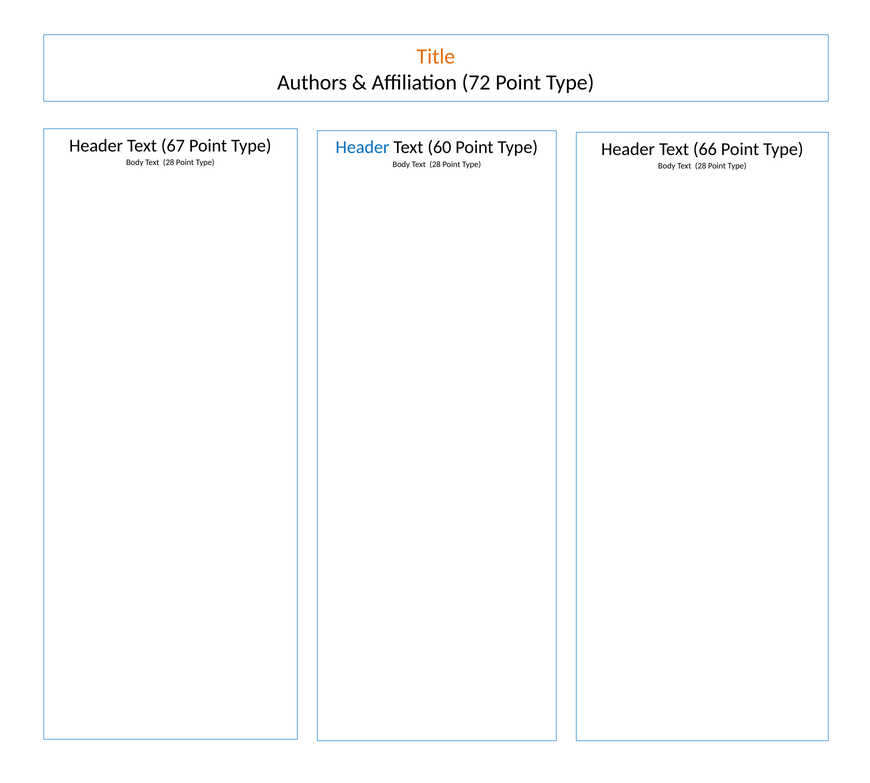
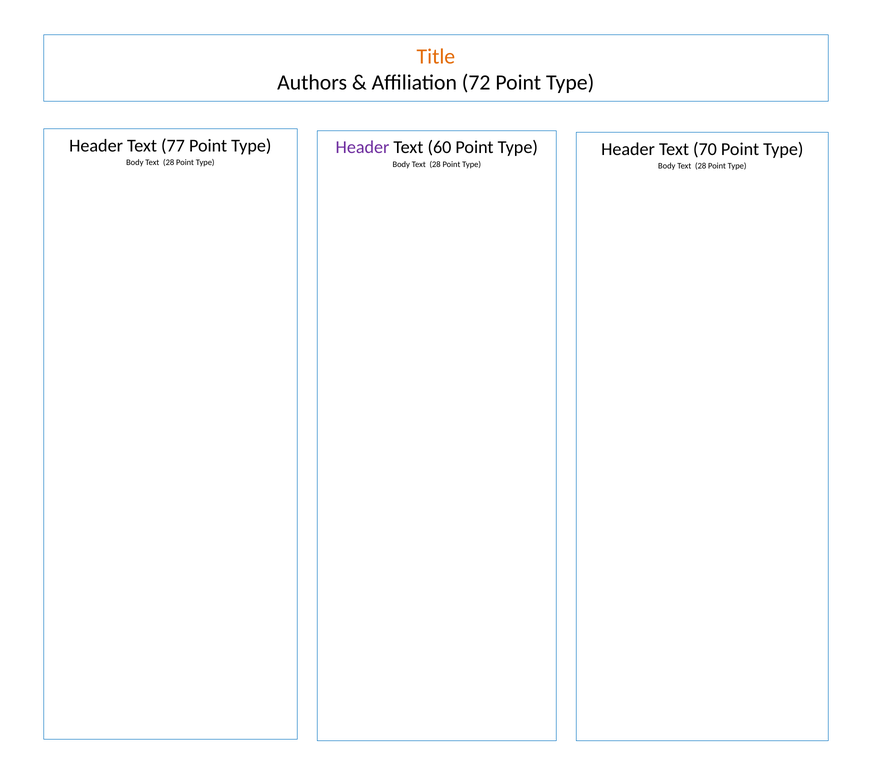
67: 67 -> 77
Header at (362, 147) colour: blue -> purple
66: 66 -> 70
